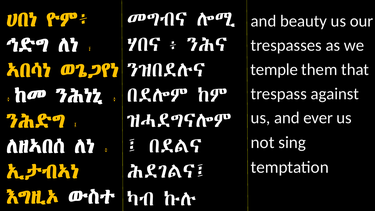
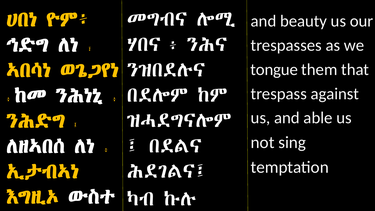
temple: temple -> tongue
ever: ever -> able
